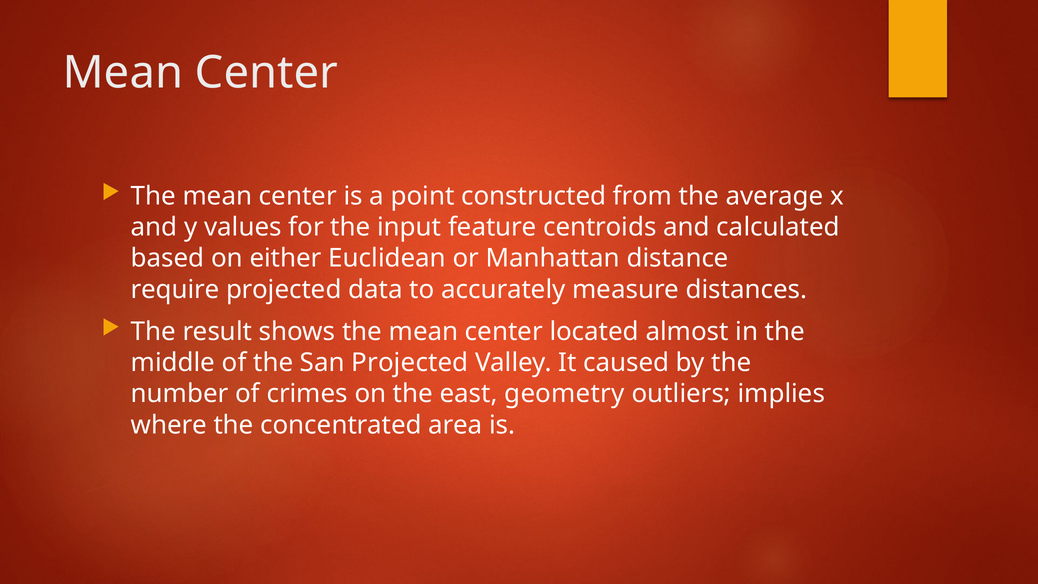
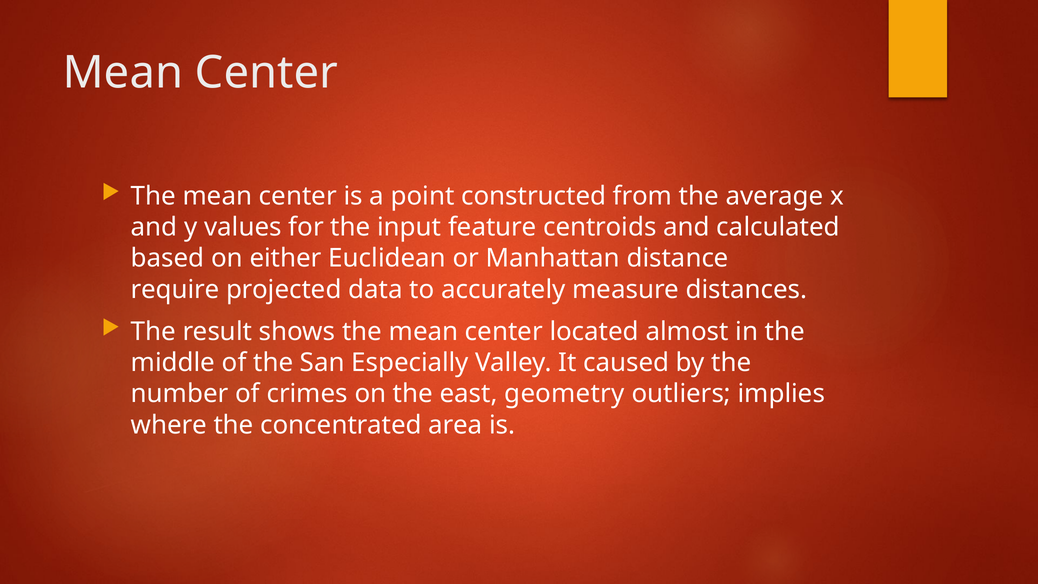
San Projected: Projected -> Especially
